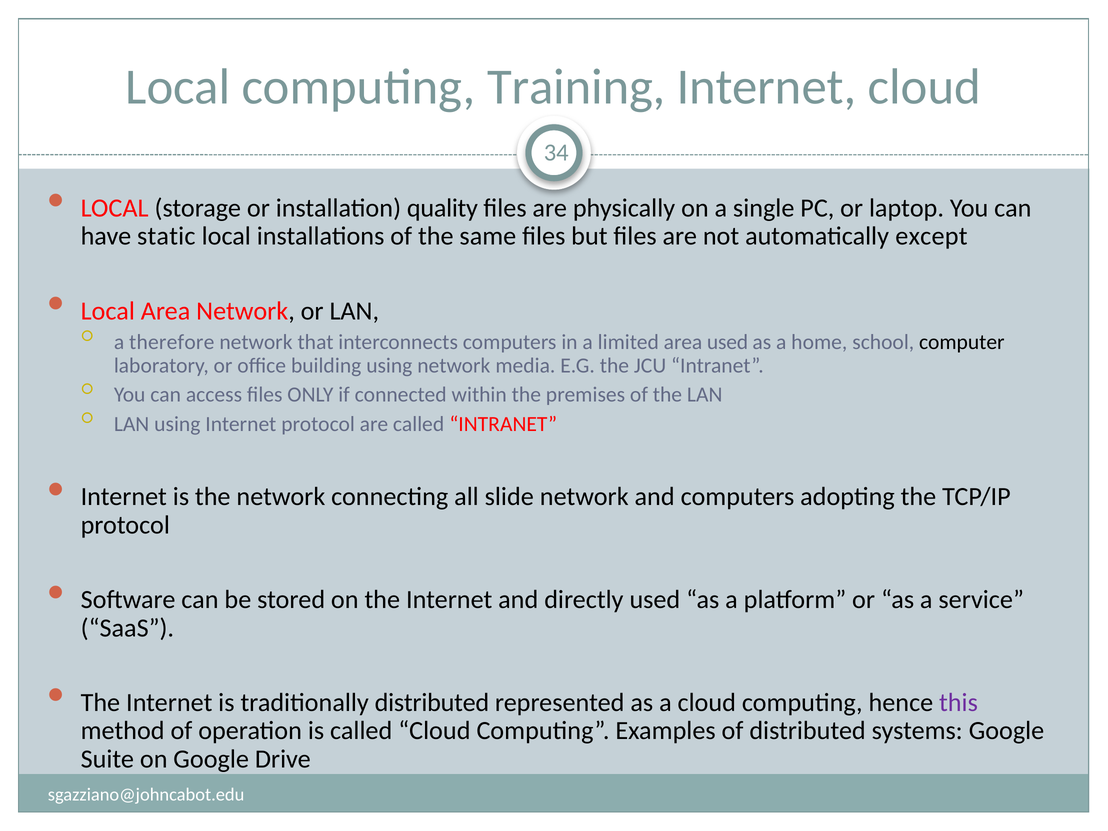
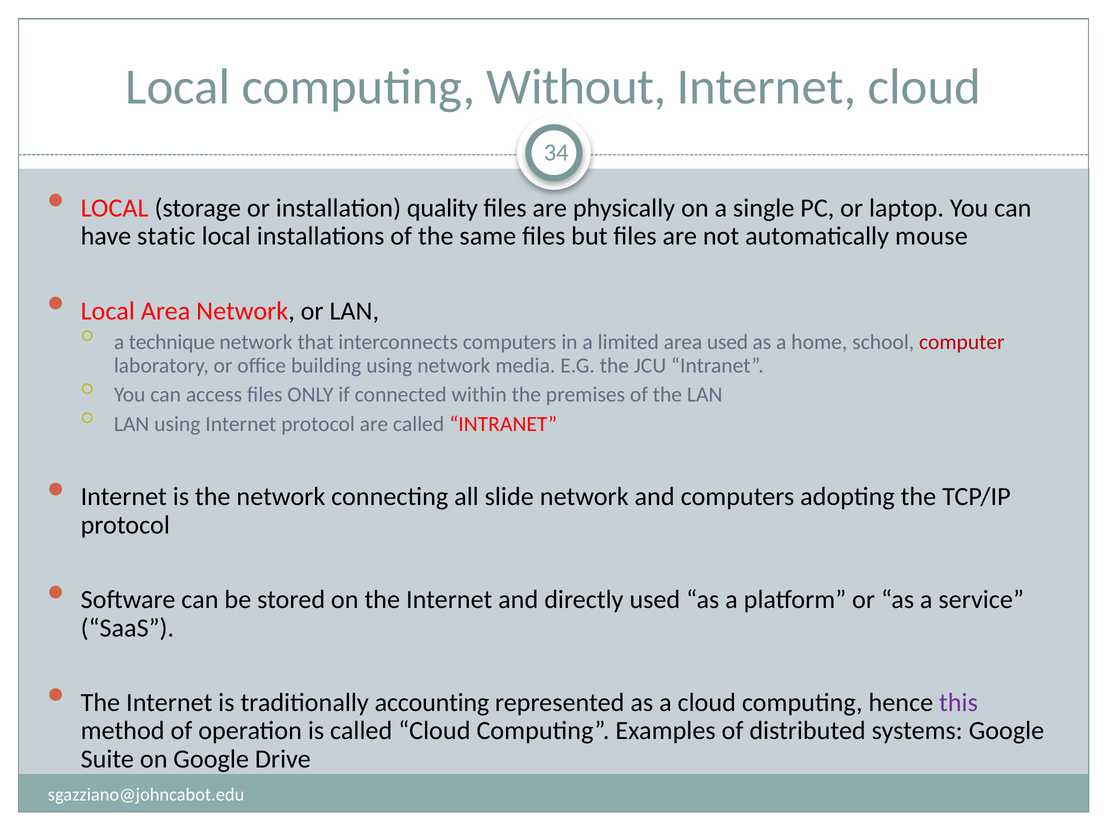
Training: Training -> Without
except: except -> mouse
therefore: therefore -> technique
computer colour: black -> red
traditionally distributed: distributed -> accounting
